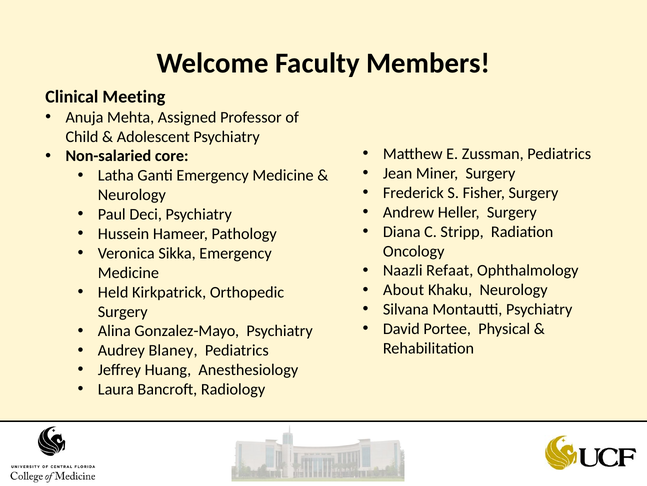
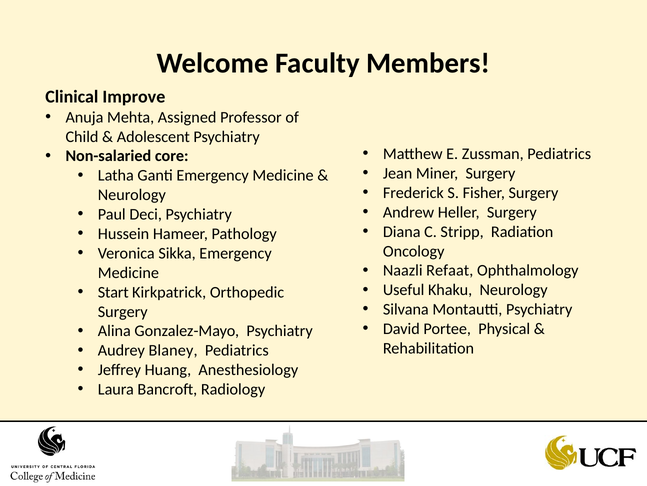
Meeting: Meeting -> Improve
About: About -> Useful
Held: Held -> Start
